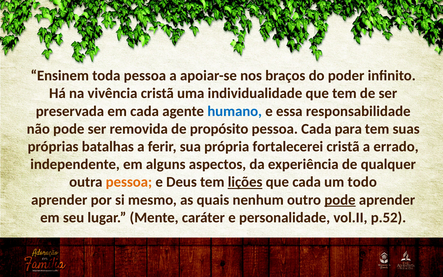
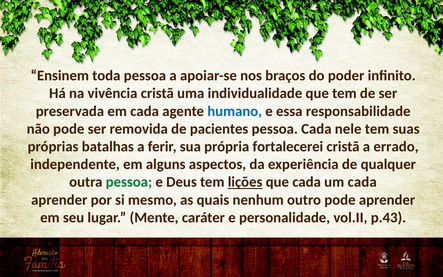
propósito: propósito -> pacientes
para: para -> nele
pessoa at (129, 182) colour: orange -> green
um todo: todo -> cada
pode at (340, 200) underline: present -> none
p.52: p.52 -> p.43
